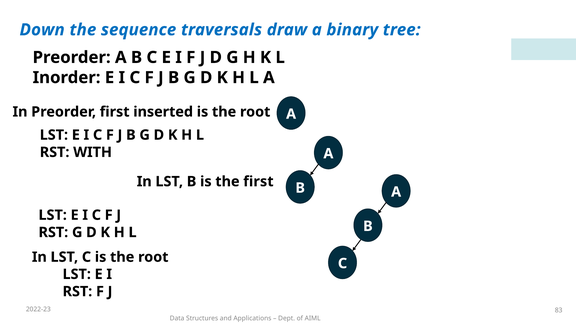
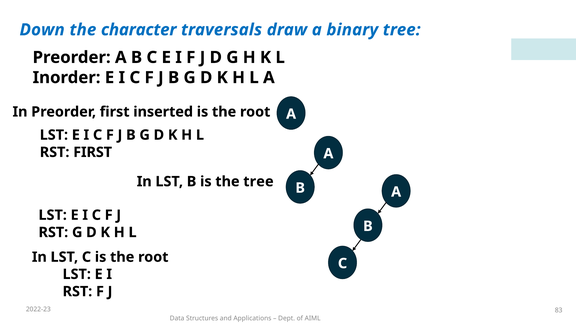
sequence: sequence -> character
RST WITH: WITH -> FIRST
the first: first -> tree
